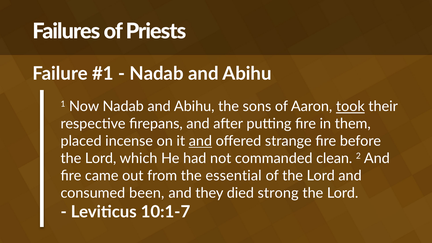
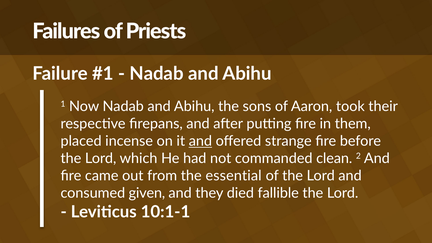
took underline: present -> none
been: been -> given
strong: strong -> fallible
10:1-7: 10:1-7 -> 10:1-1
